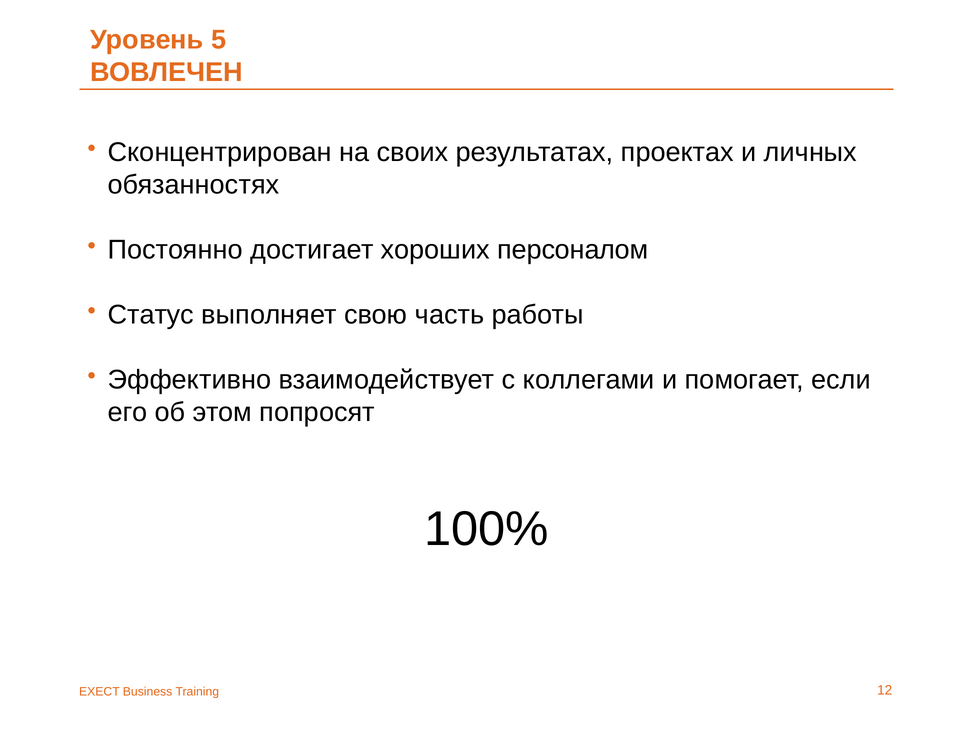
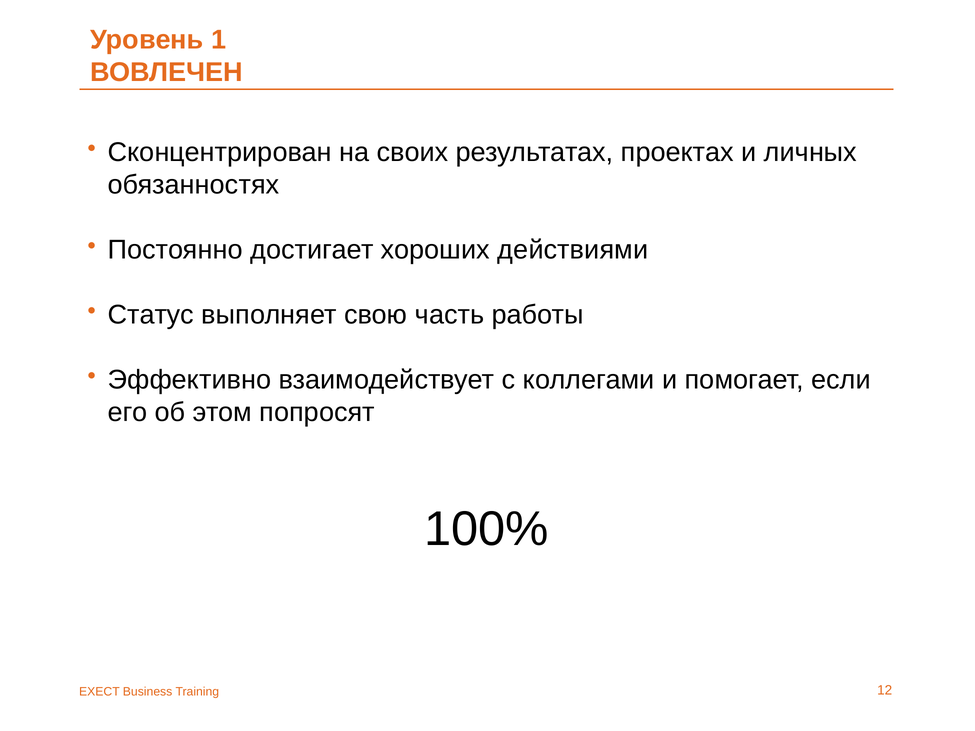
5: 5 -> 1
персоналом: персоналом -> действиями
